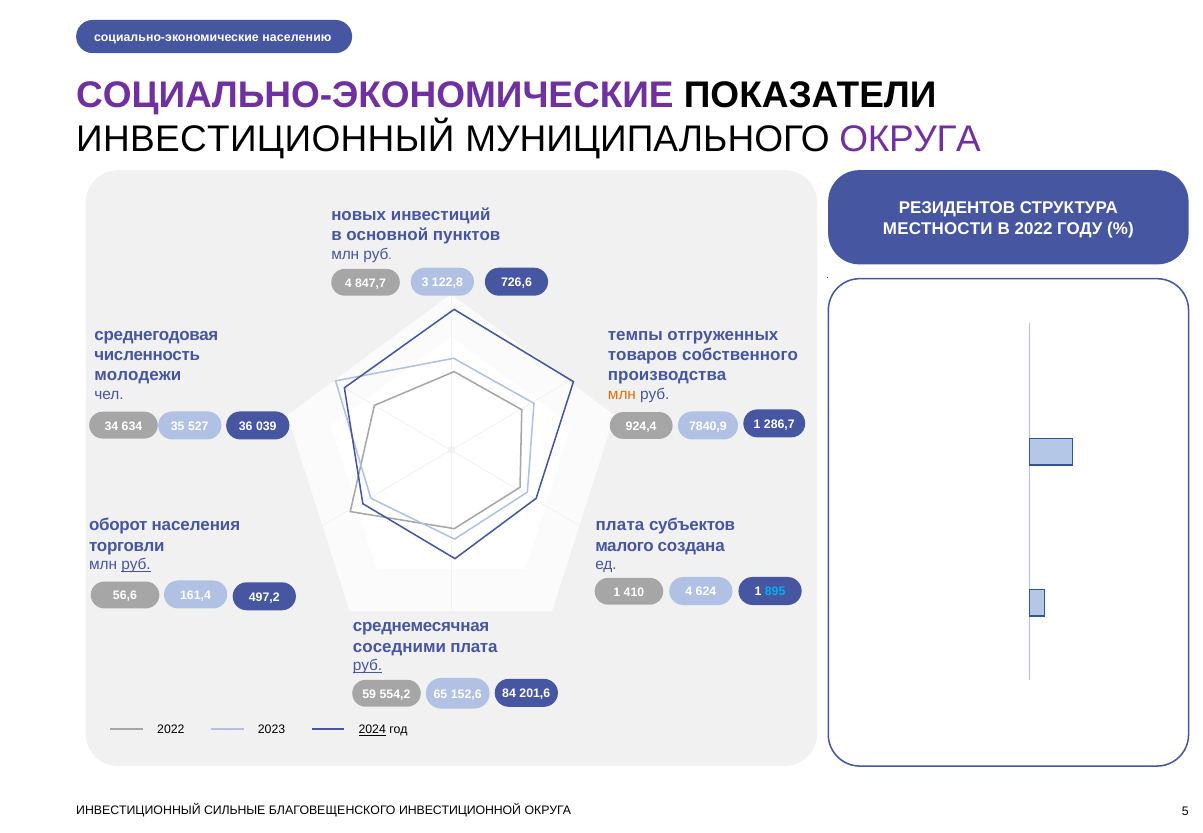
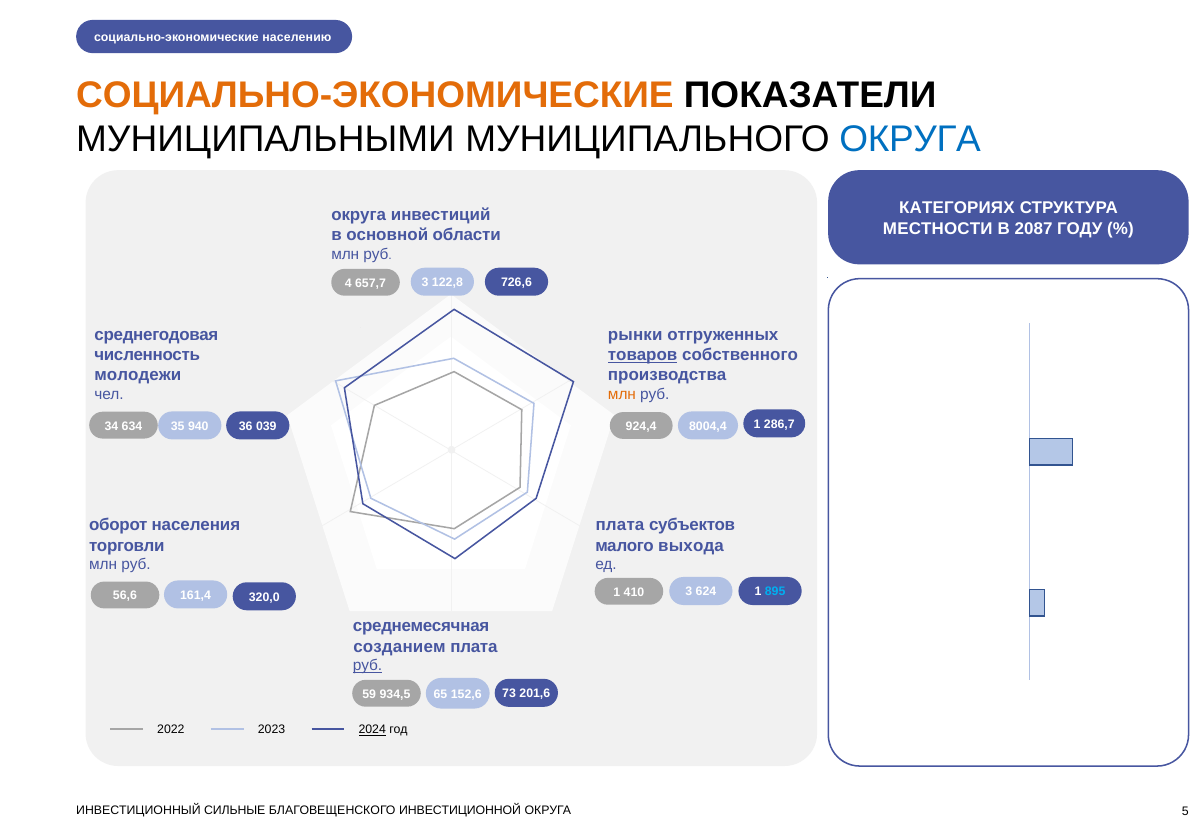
СОЦИАЛЬНО-ЭКОНОМИЧЕСКИЕ at (375, 95) colour: purple -> orange
ИНВЕСТИЦИОННЫЙ at (265, 139): ИНВЕСТИЦИОННЫЙ -> МУНИЦИПАЛЬНЫМИ
ОКРУГА at (910, 139) colour: purple -> blue
РЕЗИДЕНТОВ: РЕЗИДЕНТОВ -> КАТЕГОРИЯХ
новых at (359, 215): новых -> округа
В 2022: 2022 -> 2087
пунктов: пунктов -> области
847,7: 847,7 -> 657,7
темпы: темпы -> рынки
товаров underline: none -> present
527: 527 -> 940
7840,9: 7840,9 -> 8004,4
создана: создана -> выхода
руб at (136, 565) underline: present -> none
410 4: 4 -> 3
497,2: 497,2 -> 320,0
соседними: соседними -> созданием
554,2: 554,2 -> 934,5
84: 84 -> 73
